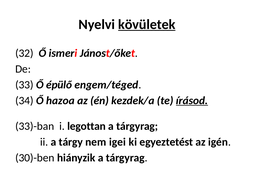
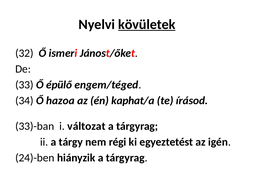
kezdek/a: kezdek/a -> kaphat/a
írásod underline: present -> none
legottan: legottan -> változat
igei: igei -> régi
30)-ben: 30)-ben -> 24)-ben
